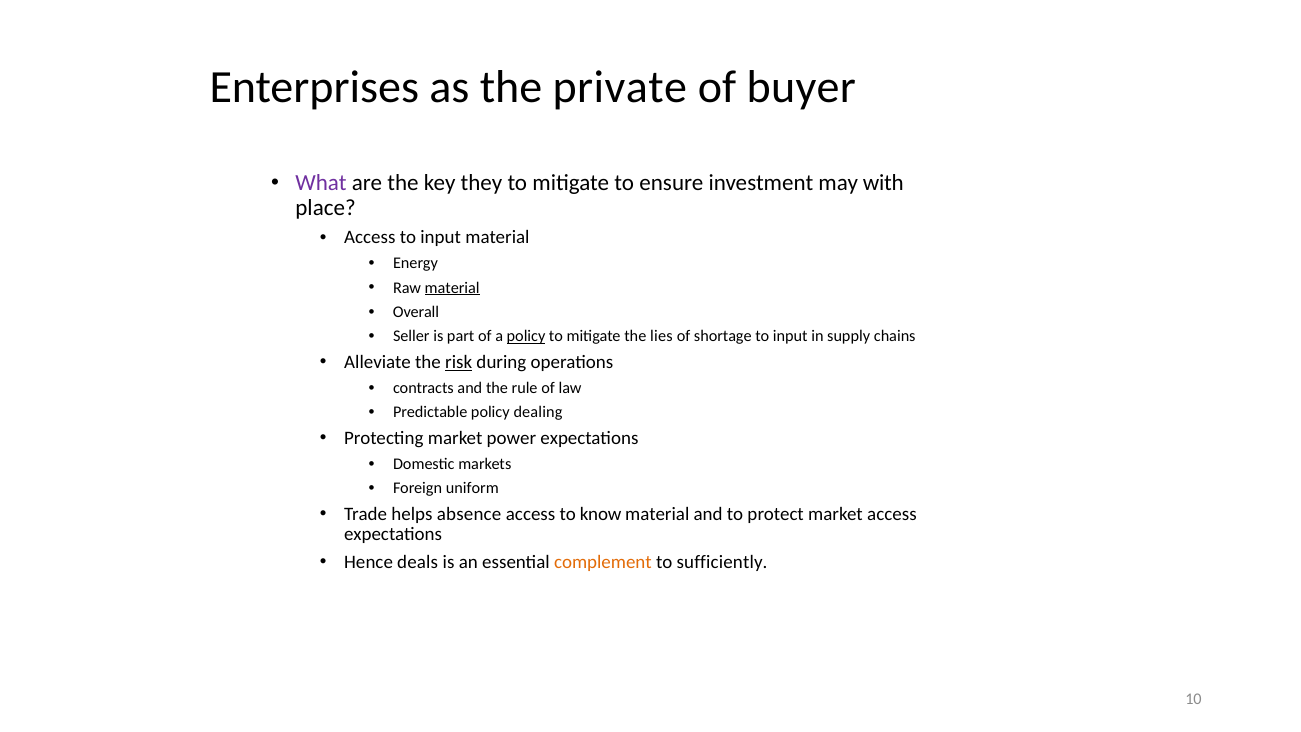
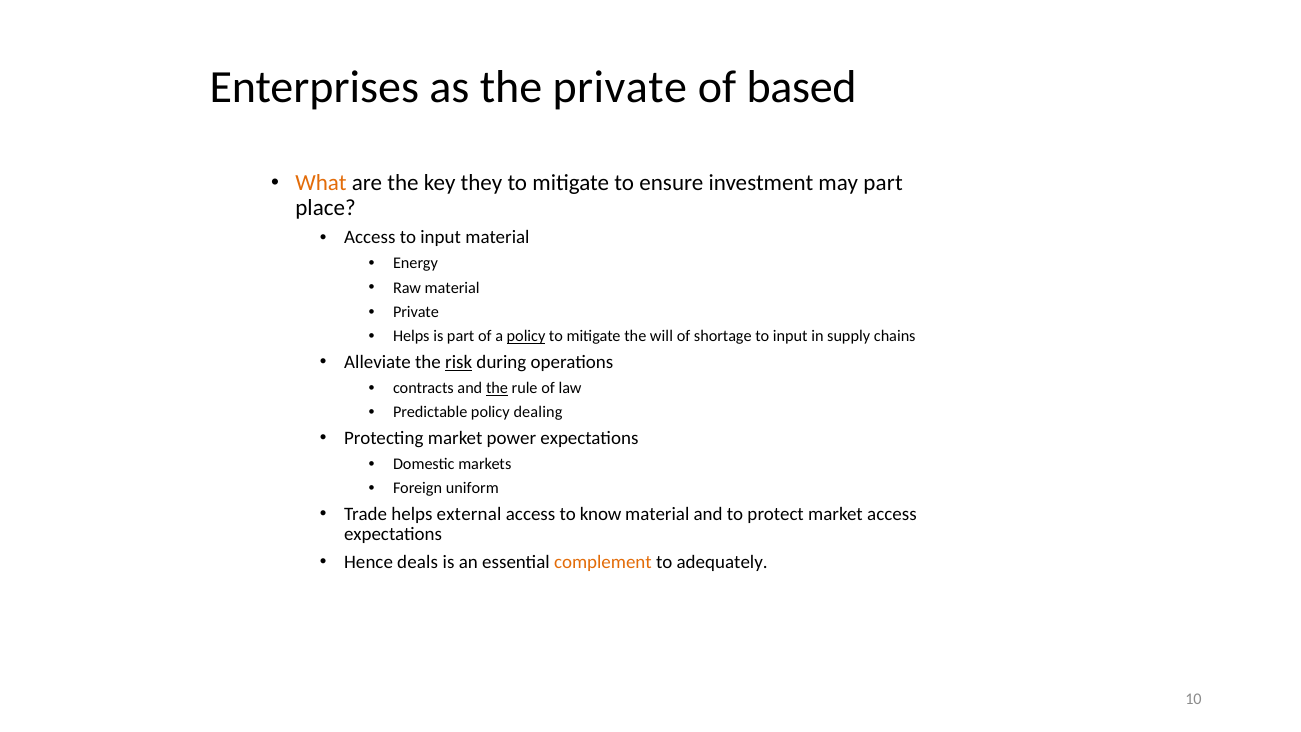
buyer: buyer -> based
What colour: purple -> orange
may with: with -> part
material at (452, 288) underline: present -> none
Overall at (416, 312): Overall -> Private
Seller at (411, 336): Seller -> Helps
lies: lies -> will
the at (497, 388) underline: none -> present
absence: absence -> external
sufficiently: sufficiently -> adequately
